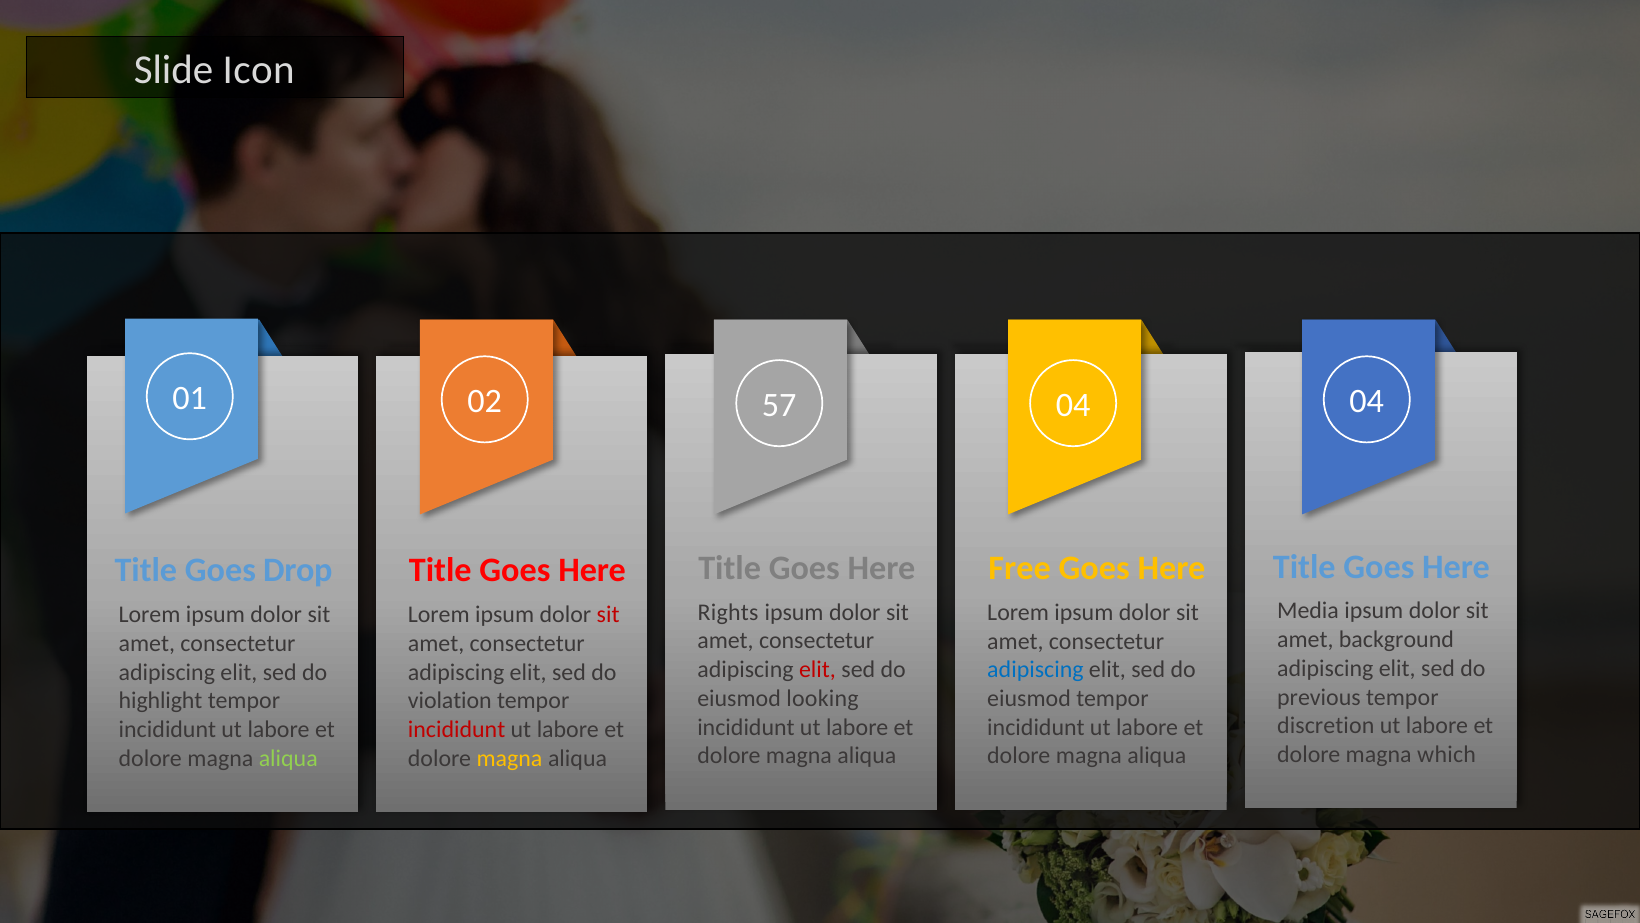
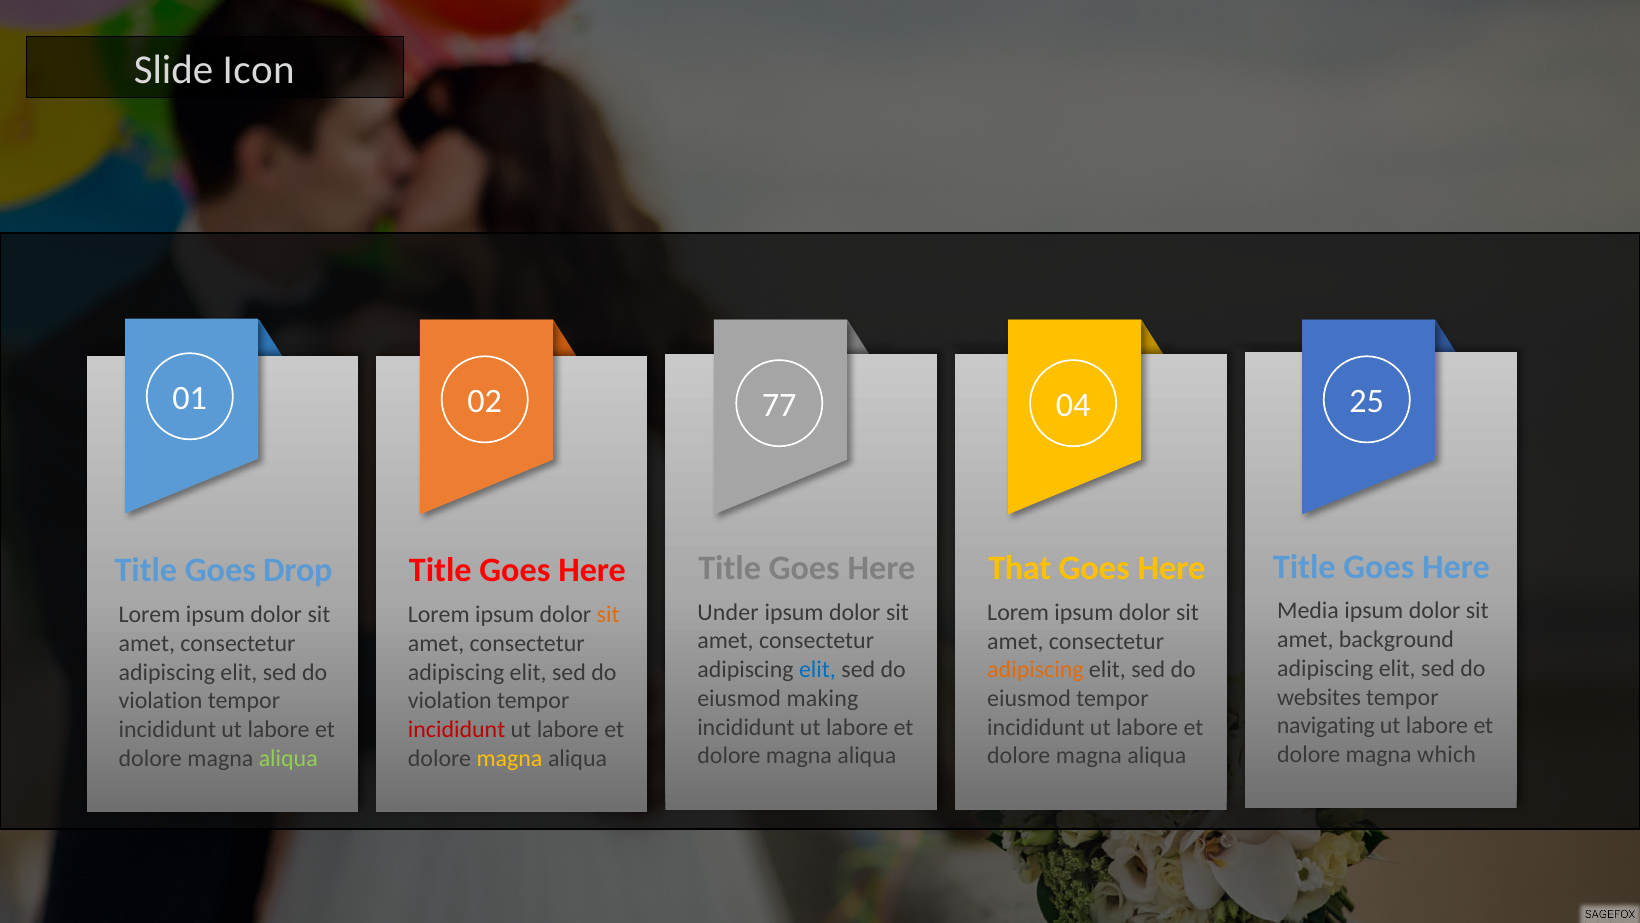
57: 57 -> 77
04 04: 04 -> 25
Free: Free -> That
Rights: Rights -> Under
sit at (608, 615) colour: red -> orange
elit at (817, 669) colour: red -> blue
adipiscing at (1035, 670) colour: blue -> orange
previous: previous -> websites
looking: looking -> making
highlight at (161, 701): highlight -> violation
discretion: discretion -> navigating
